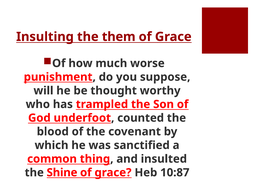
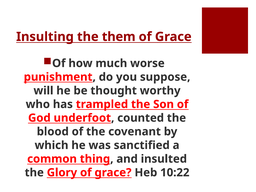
Shine: Shine -> Glory
10:87: 10:87 -> 10:22
